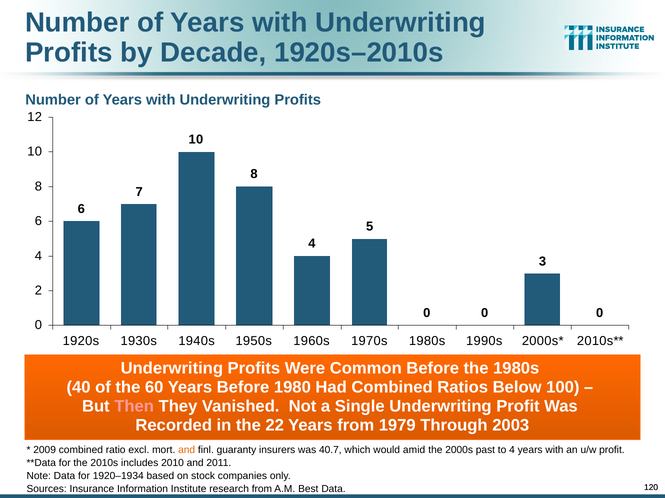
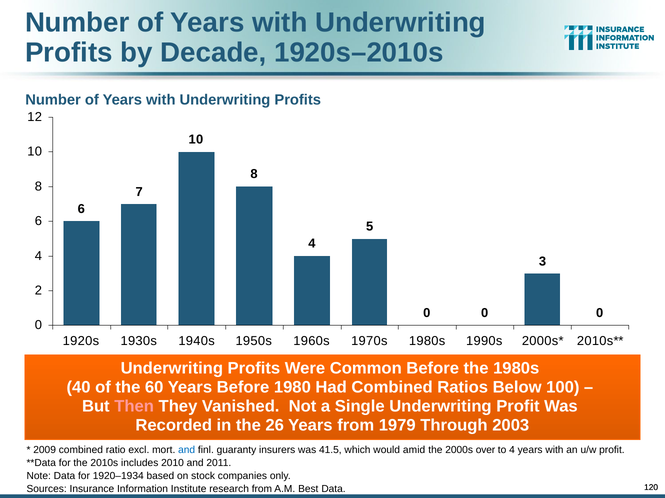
22: 22 -> 26
and at (187, 451) colour: orange -> blue
40.7: 40.7 -> 41.5
past: past -> over
